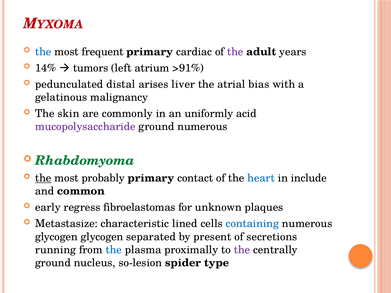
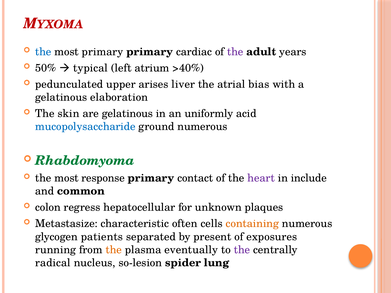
most frequent: frequent -> primary
14%: 14% -> 50%
tumors: tumors -> typical
>91%: >91% -> >40%
distal: distal -> upper
malignancy: malignancy -> elaboration
are commonly: commonly -> gelatinous
mucopolysaccharide colour: purple -> blue
the at (43, 178) underline: present -> none
probably: probably -> response
heart colour: blue -> purple
early: early -> colon
fibroelastomas: fibroelastomas -> hepatocellular
lined: lined -> often
containing colour: blue -> orange
glycogen glycogen: glycogen -> patients
secretions: secretions -> exposures
the at (114, 250) colour: blue -> orange
proximally: proximally -> eventually
ground at (53, 263): ground -> radical
type: type -> lung
